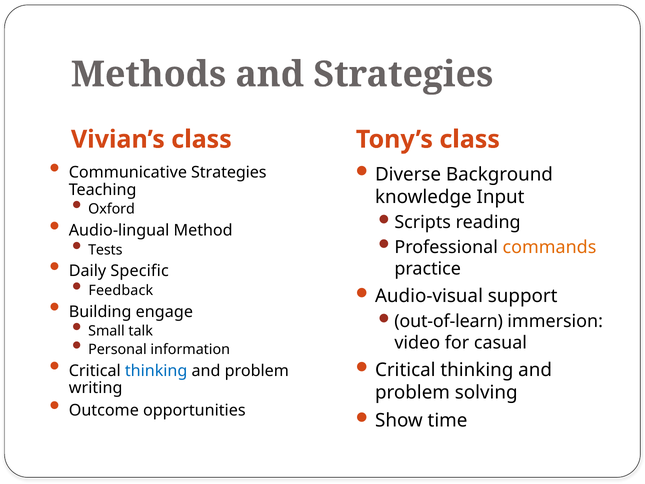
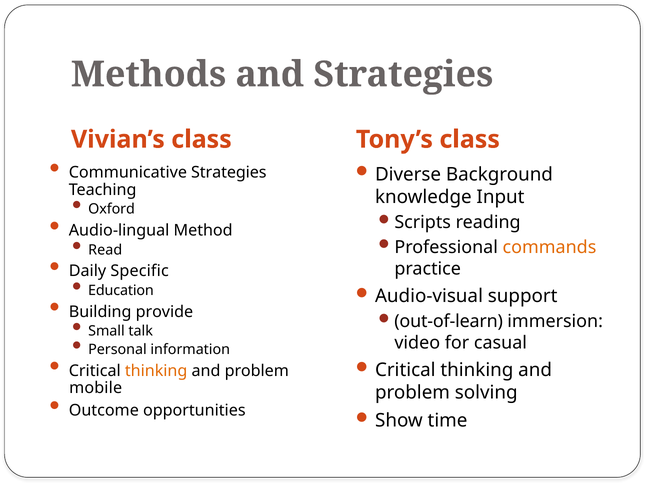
Tests: Tests -> Read
Feedback: Feedback -> Education
engage: engage -> provide
thinking at (156, 371) colour: blue -> orange
writing: writing -> mobile
